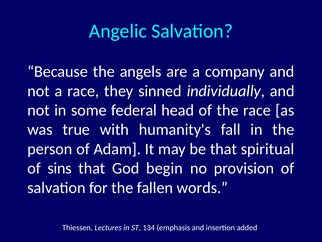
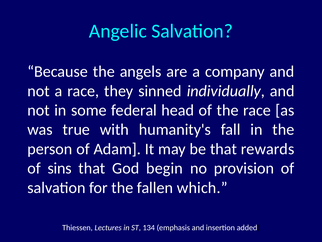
spiritual: spiritual -> rewards
words: words -> which
